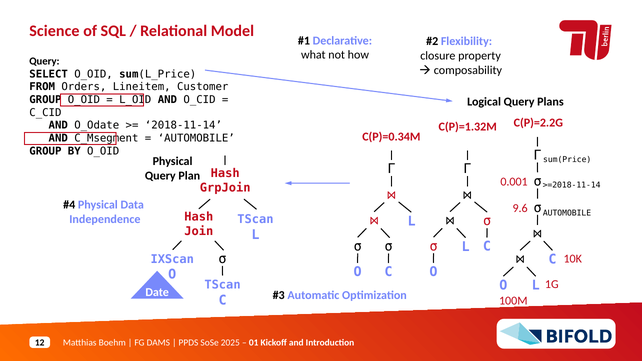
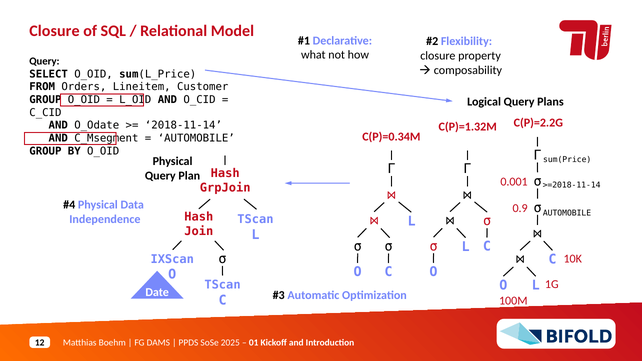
Science at (54, 31): Science -> Closure
9.6: 9.6 -> 0.9
